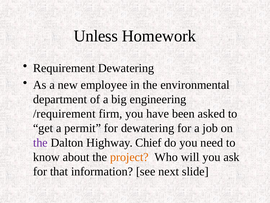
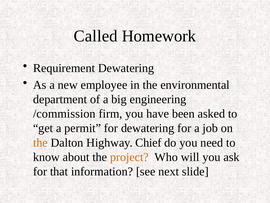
Unless: Unless -> Called
/requirement: /requirement -> /commission
the at (40, 142) colour: purple -> orange
